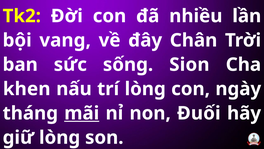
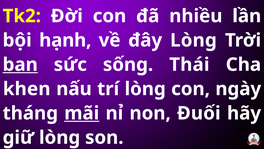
vang: vang -> hạnh
đây Chân: Chân -> Lòng
ban underline: none -> present
Sion: Sion -> Thái
